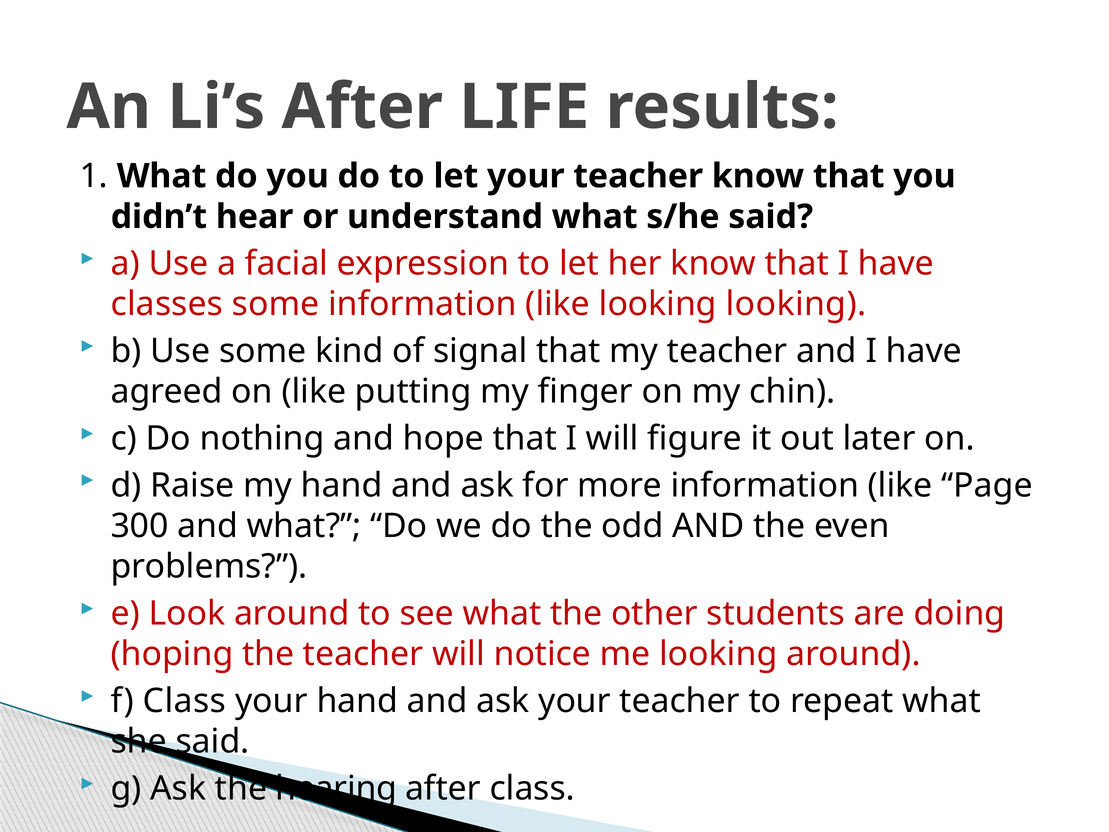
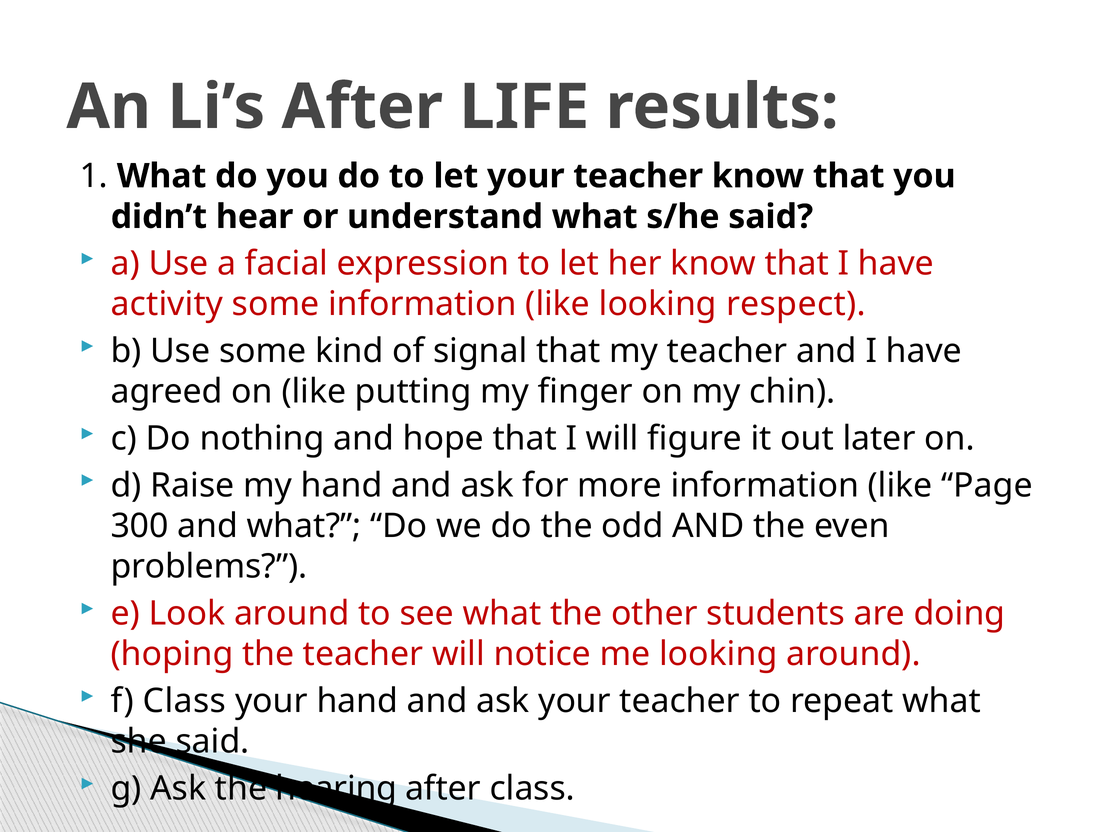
classes: classes -> activity
looking looking: looking -> respect
